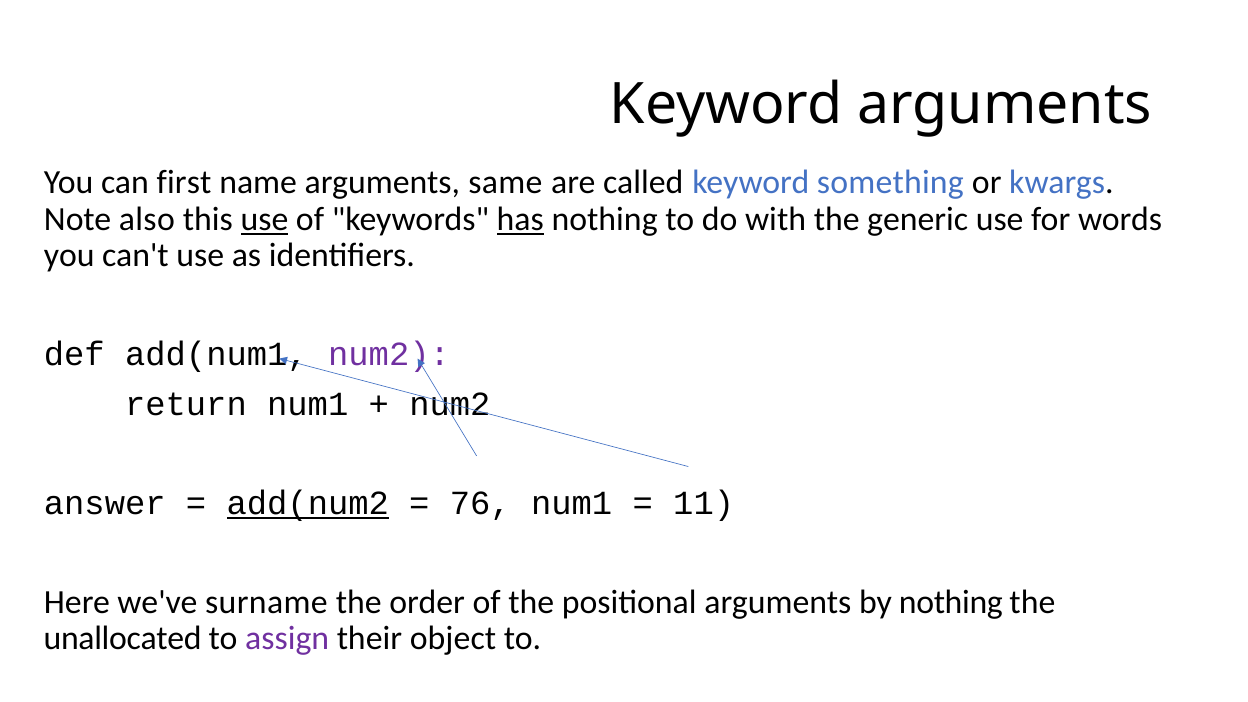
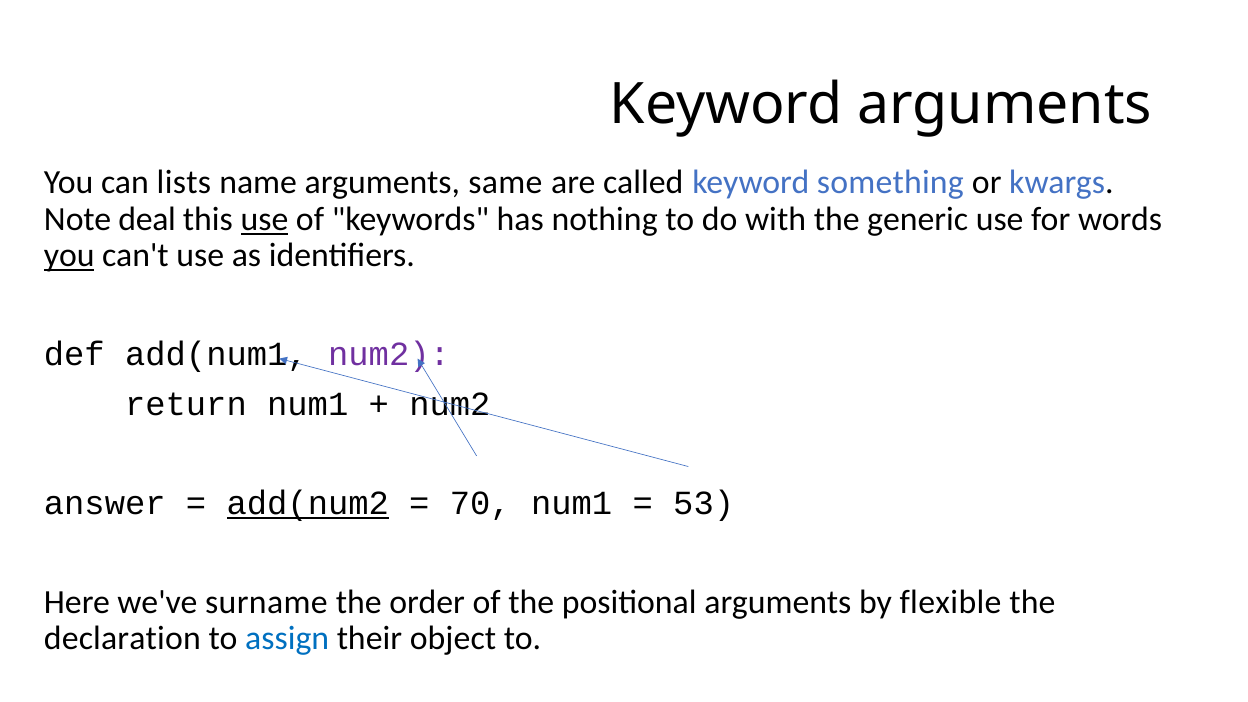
first: first -> lists
also: also -> deal
has underline: present -> none
you at (69, 256) underline: none -> present
76: 76 -> 70
11: 11 -> 53
by nothing: nothing -> flexible
unallocated: unallocated -> declaration
assign colour: purple -> blue
